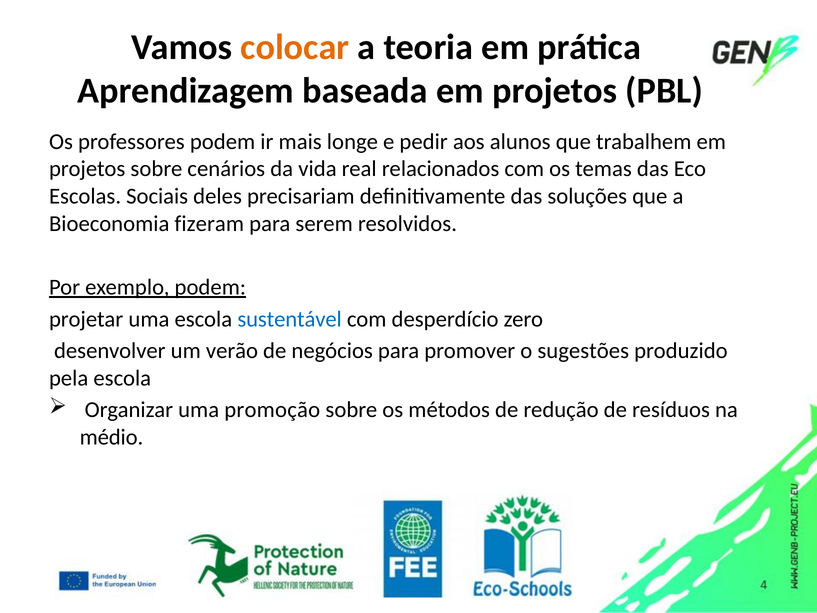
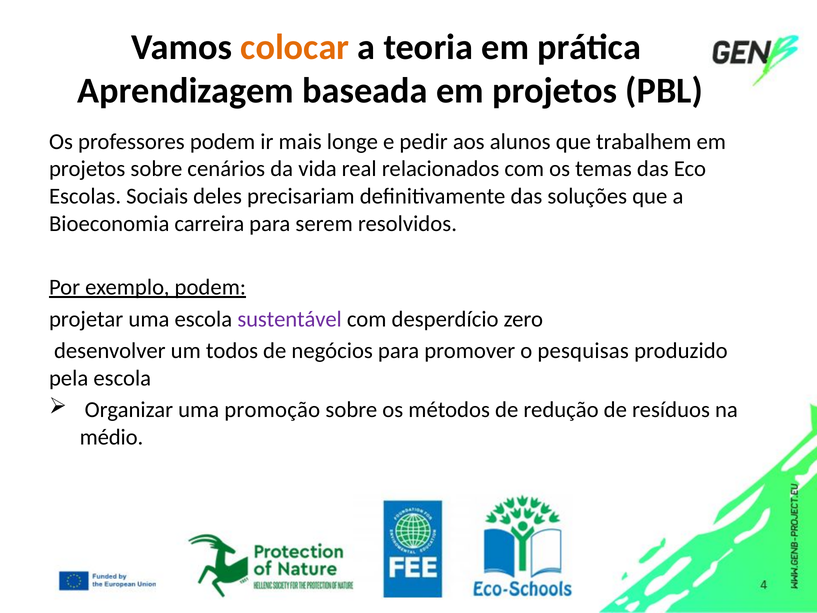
fizeram: fizeram -> carreira
sustentável colour: blue -> purple
verão: verão -> todos
sugestões: sugestões -> pesquisas
